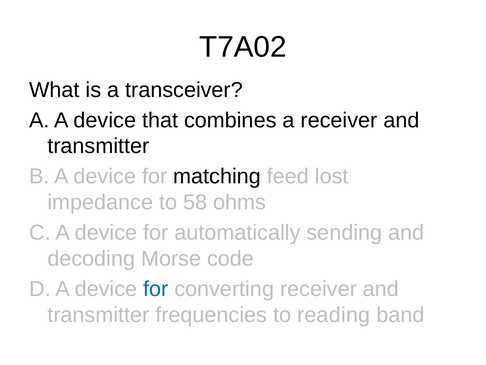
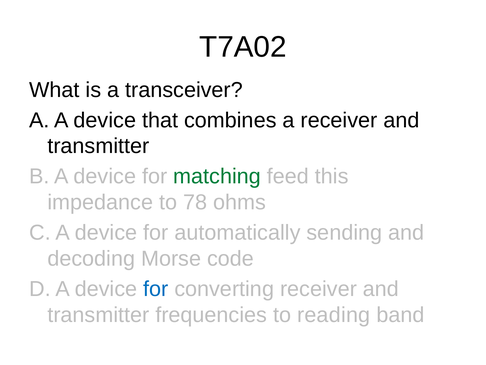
matching colour: black -> green
lost: lost -> this
58: 58 -> 78
